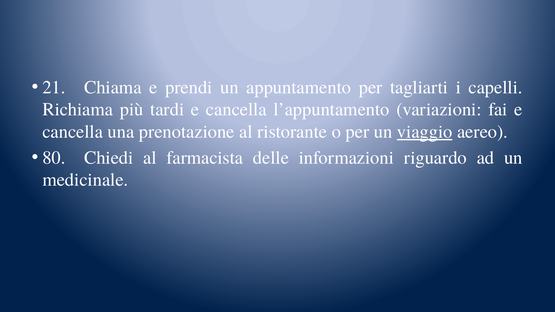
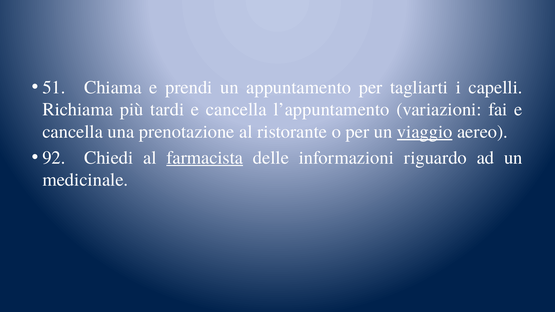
21: 21 -> 51
80: 80 -> 92
farmacista underline: none -> present
